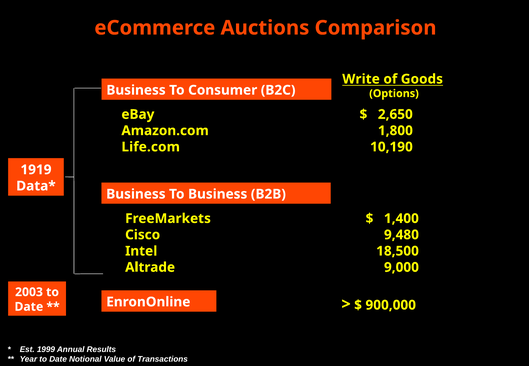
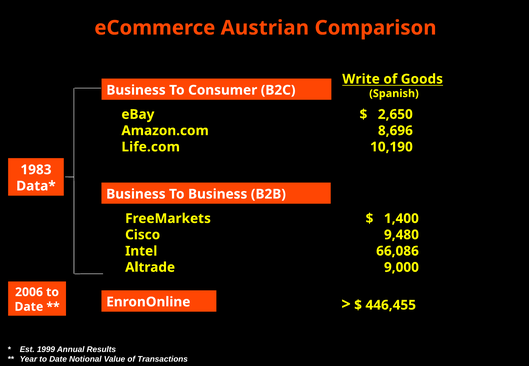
Auctions: Auctions -> Austrian
Options: Options -> Spanish
1,800: 1,800 -> 8,696
1919: 1919 -> 1983
18,500: 18,500 -> 66,086
2003: 2003 -> 2006
900,000: 900,000 -> 446,455
